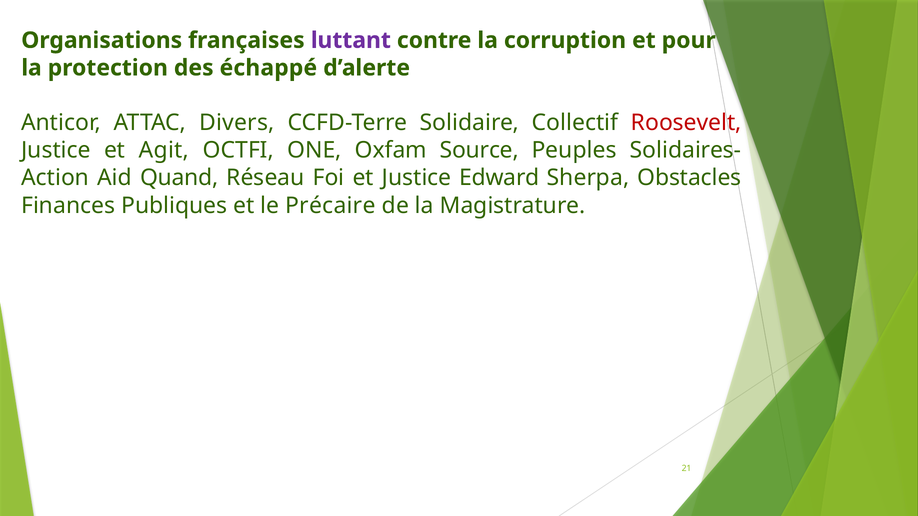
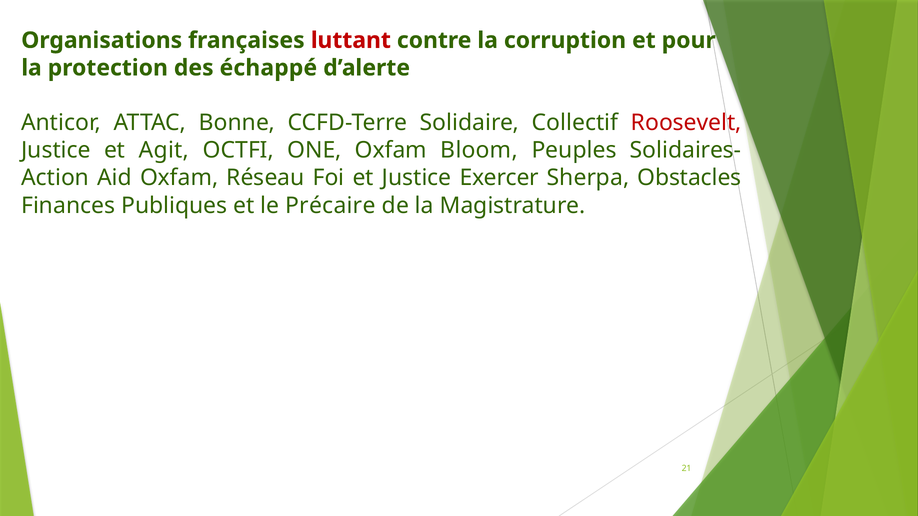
luttant colour: purple -> red
Divers: Divers -> Bonne
Source: Source -> Bloom
Aid Quand: Quand -> Oxfam
Edward: Edward -> Exercer
